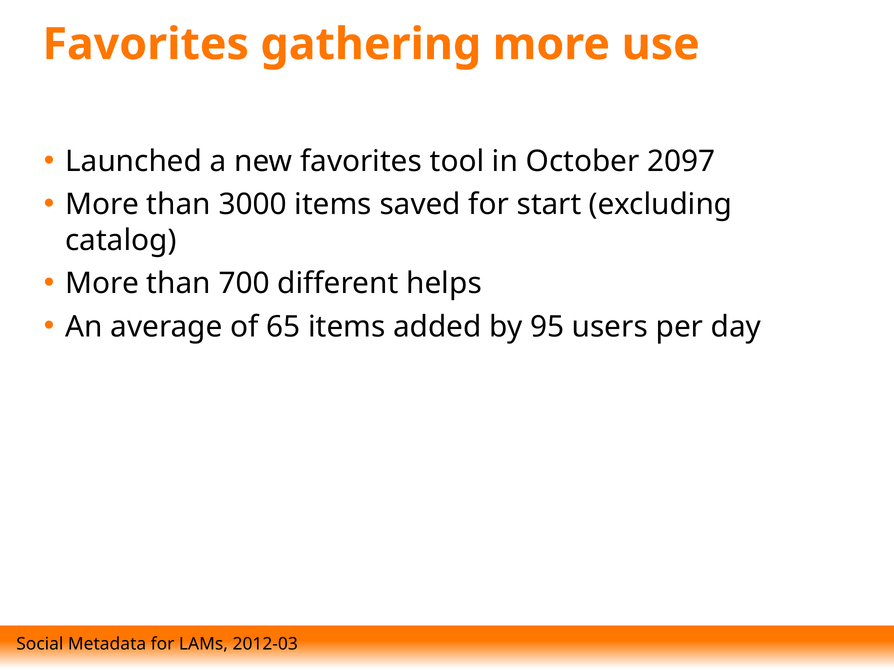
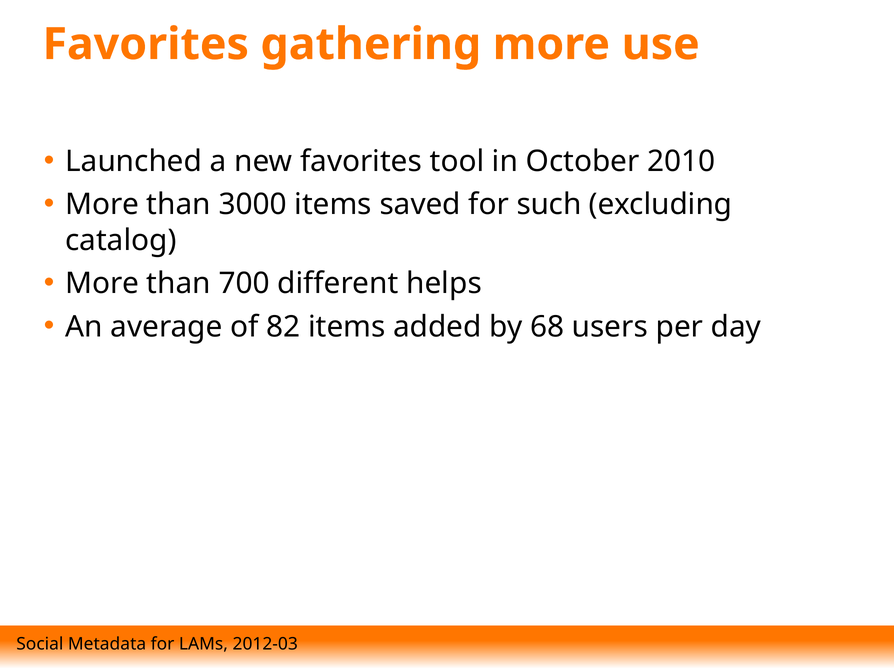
2097: 2097 -> 2010
start: start -> such
65: 65 -> 82
95: 95 -> 68
